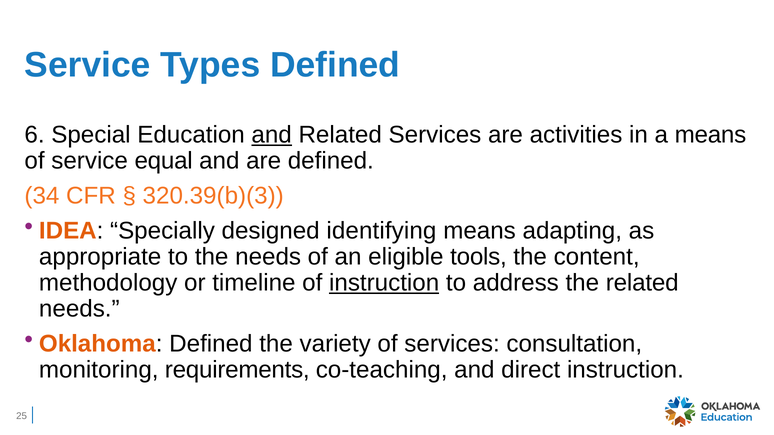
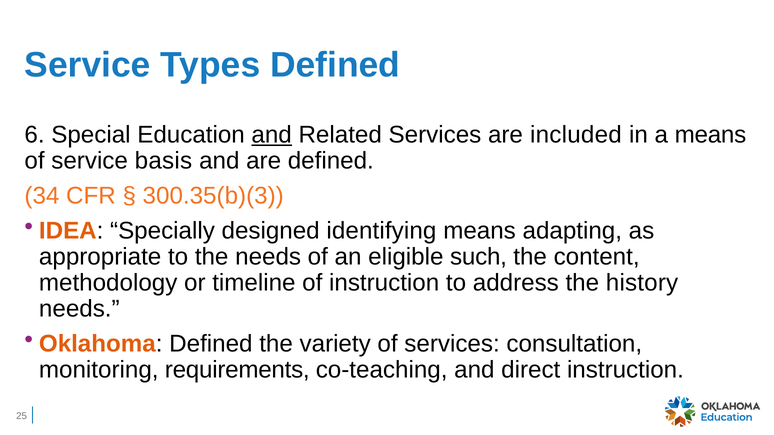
activities: activities -> included
equal: equal -> basis
320.39(b)(3: 320.39(b)(3 -> 300.35(b)(3
tools: tools -> such
instruction at (384, 283) underline: present -> none
the related: related -> history
